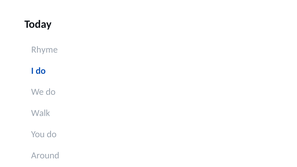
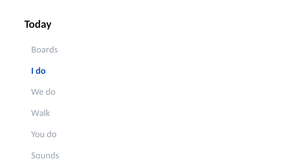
Rhyme: Rhyme -> Boards
Around: Around -> Sounds
